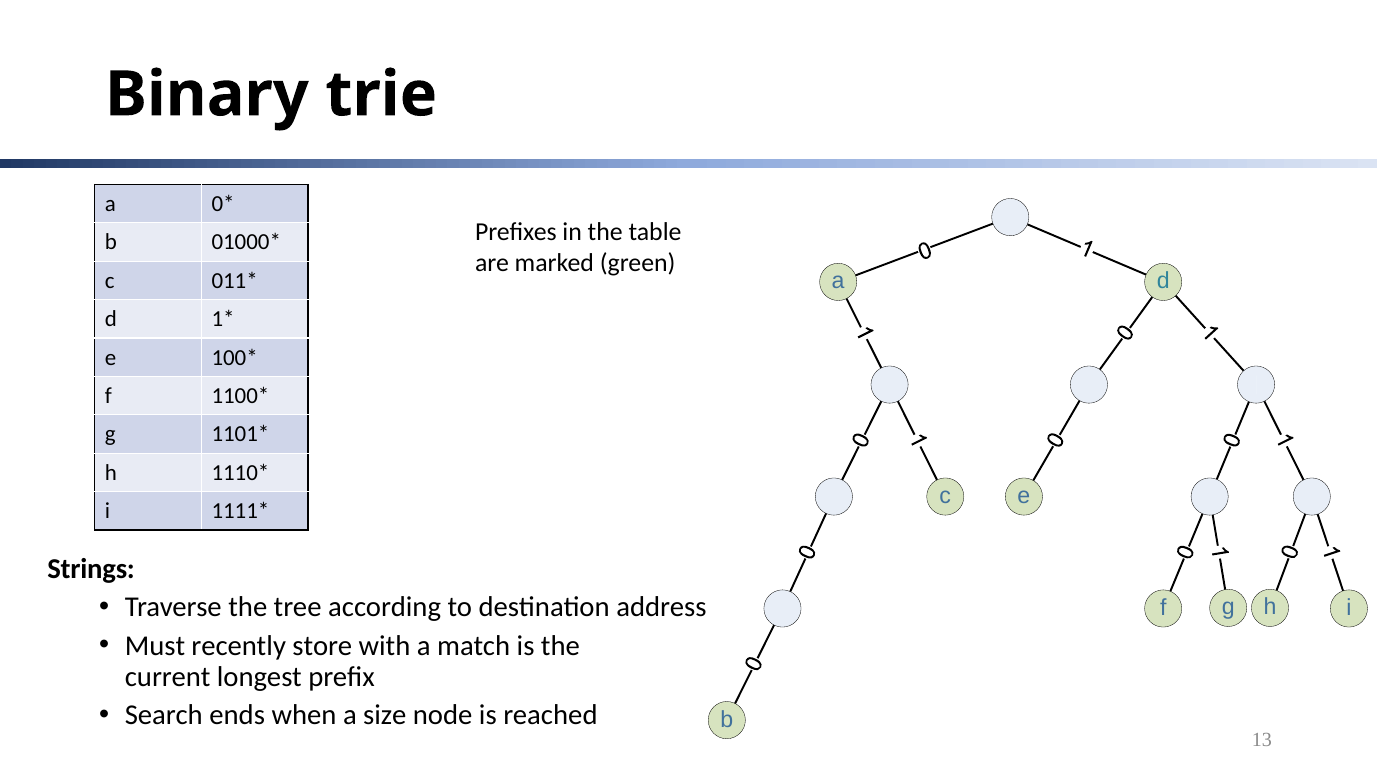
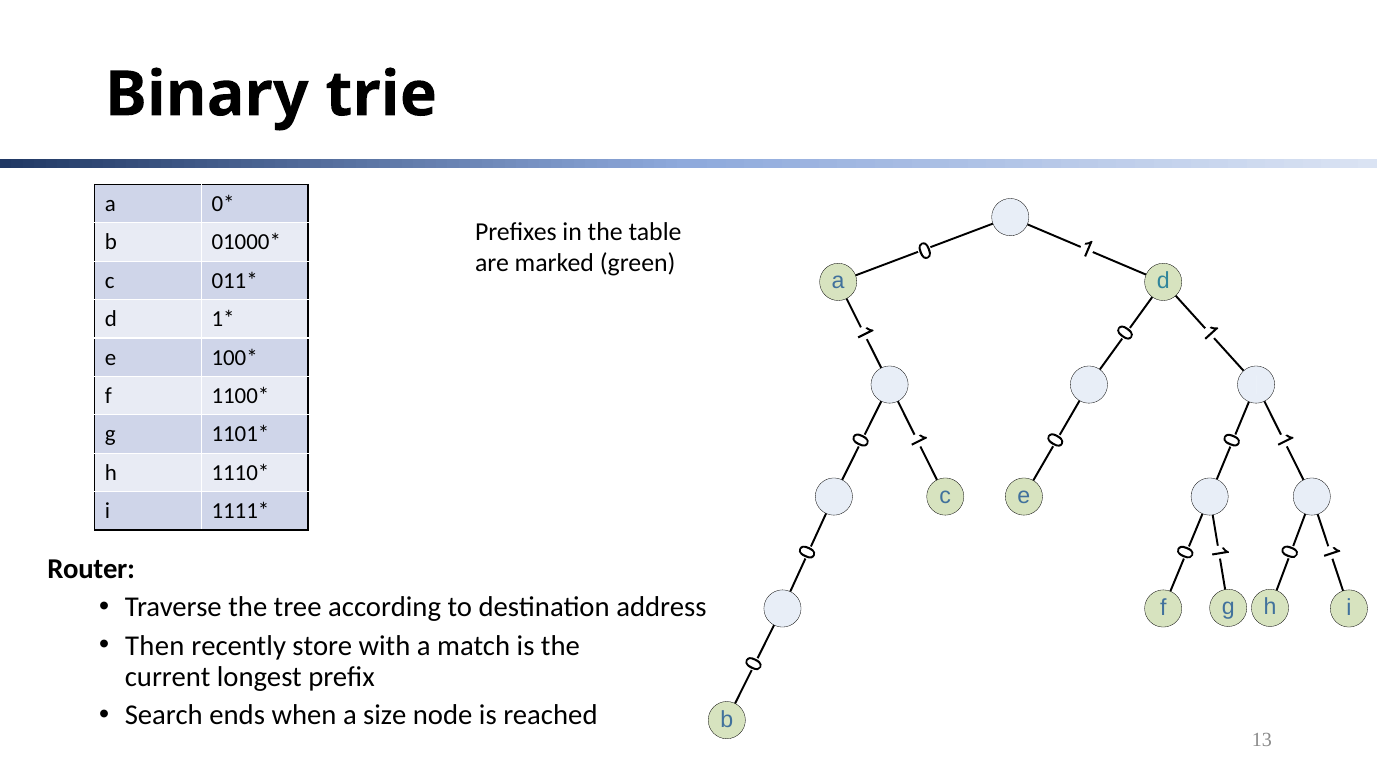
Strings: Strings -> Router
Must: Must -> Then
